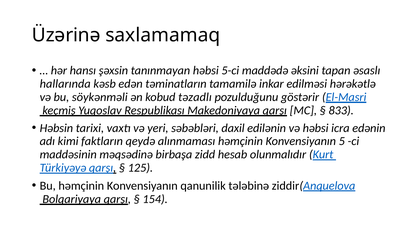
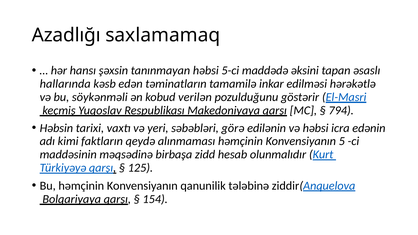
Üzərinə: Üzərinə -> Azadlığı
təzadlı: təzadlı -> verilən
833: 833 -> 794
daxil: daxil -> görə
